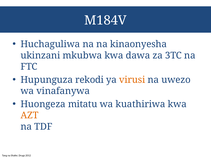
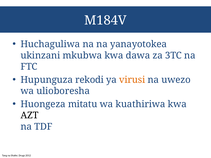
kinaonyesha: kinaonyesha -> yanayotokea
vinafanywa: vinafanywa -> ulioboresha
AZT colour: orange -> black
